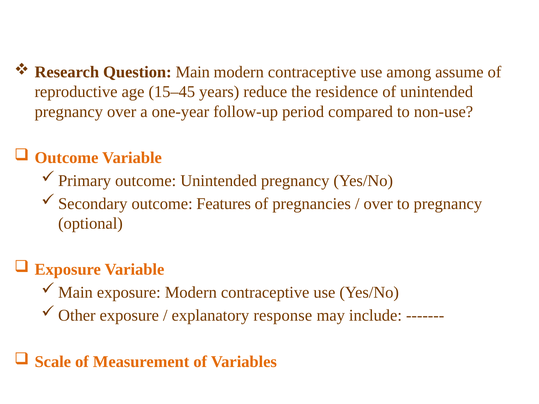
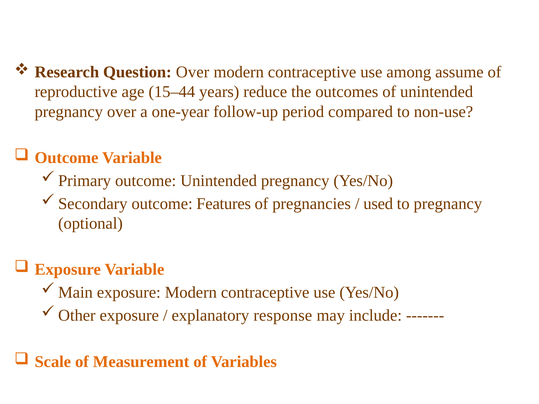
Question Main: Main -> Over
15–45: 15–45 -> 15–44
residence: residence -> outcomes
over at (378, 204): over -> used
